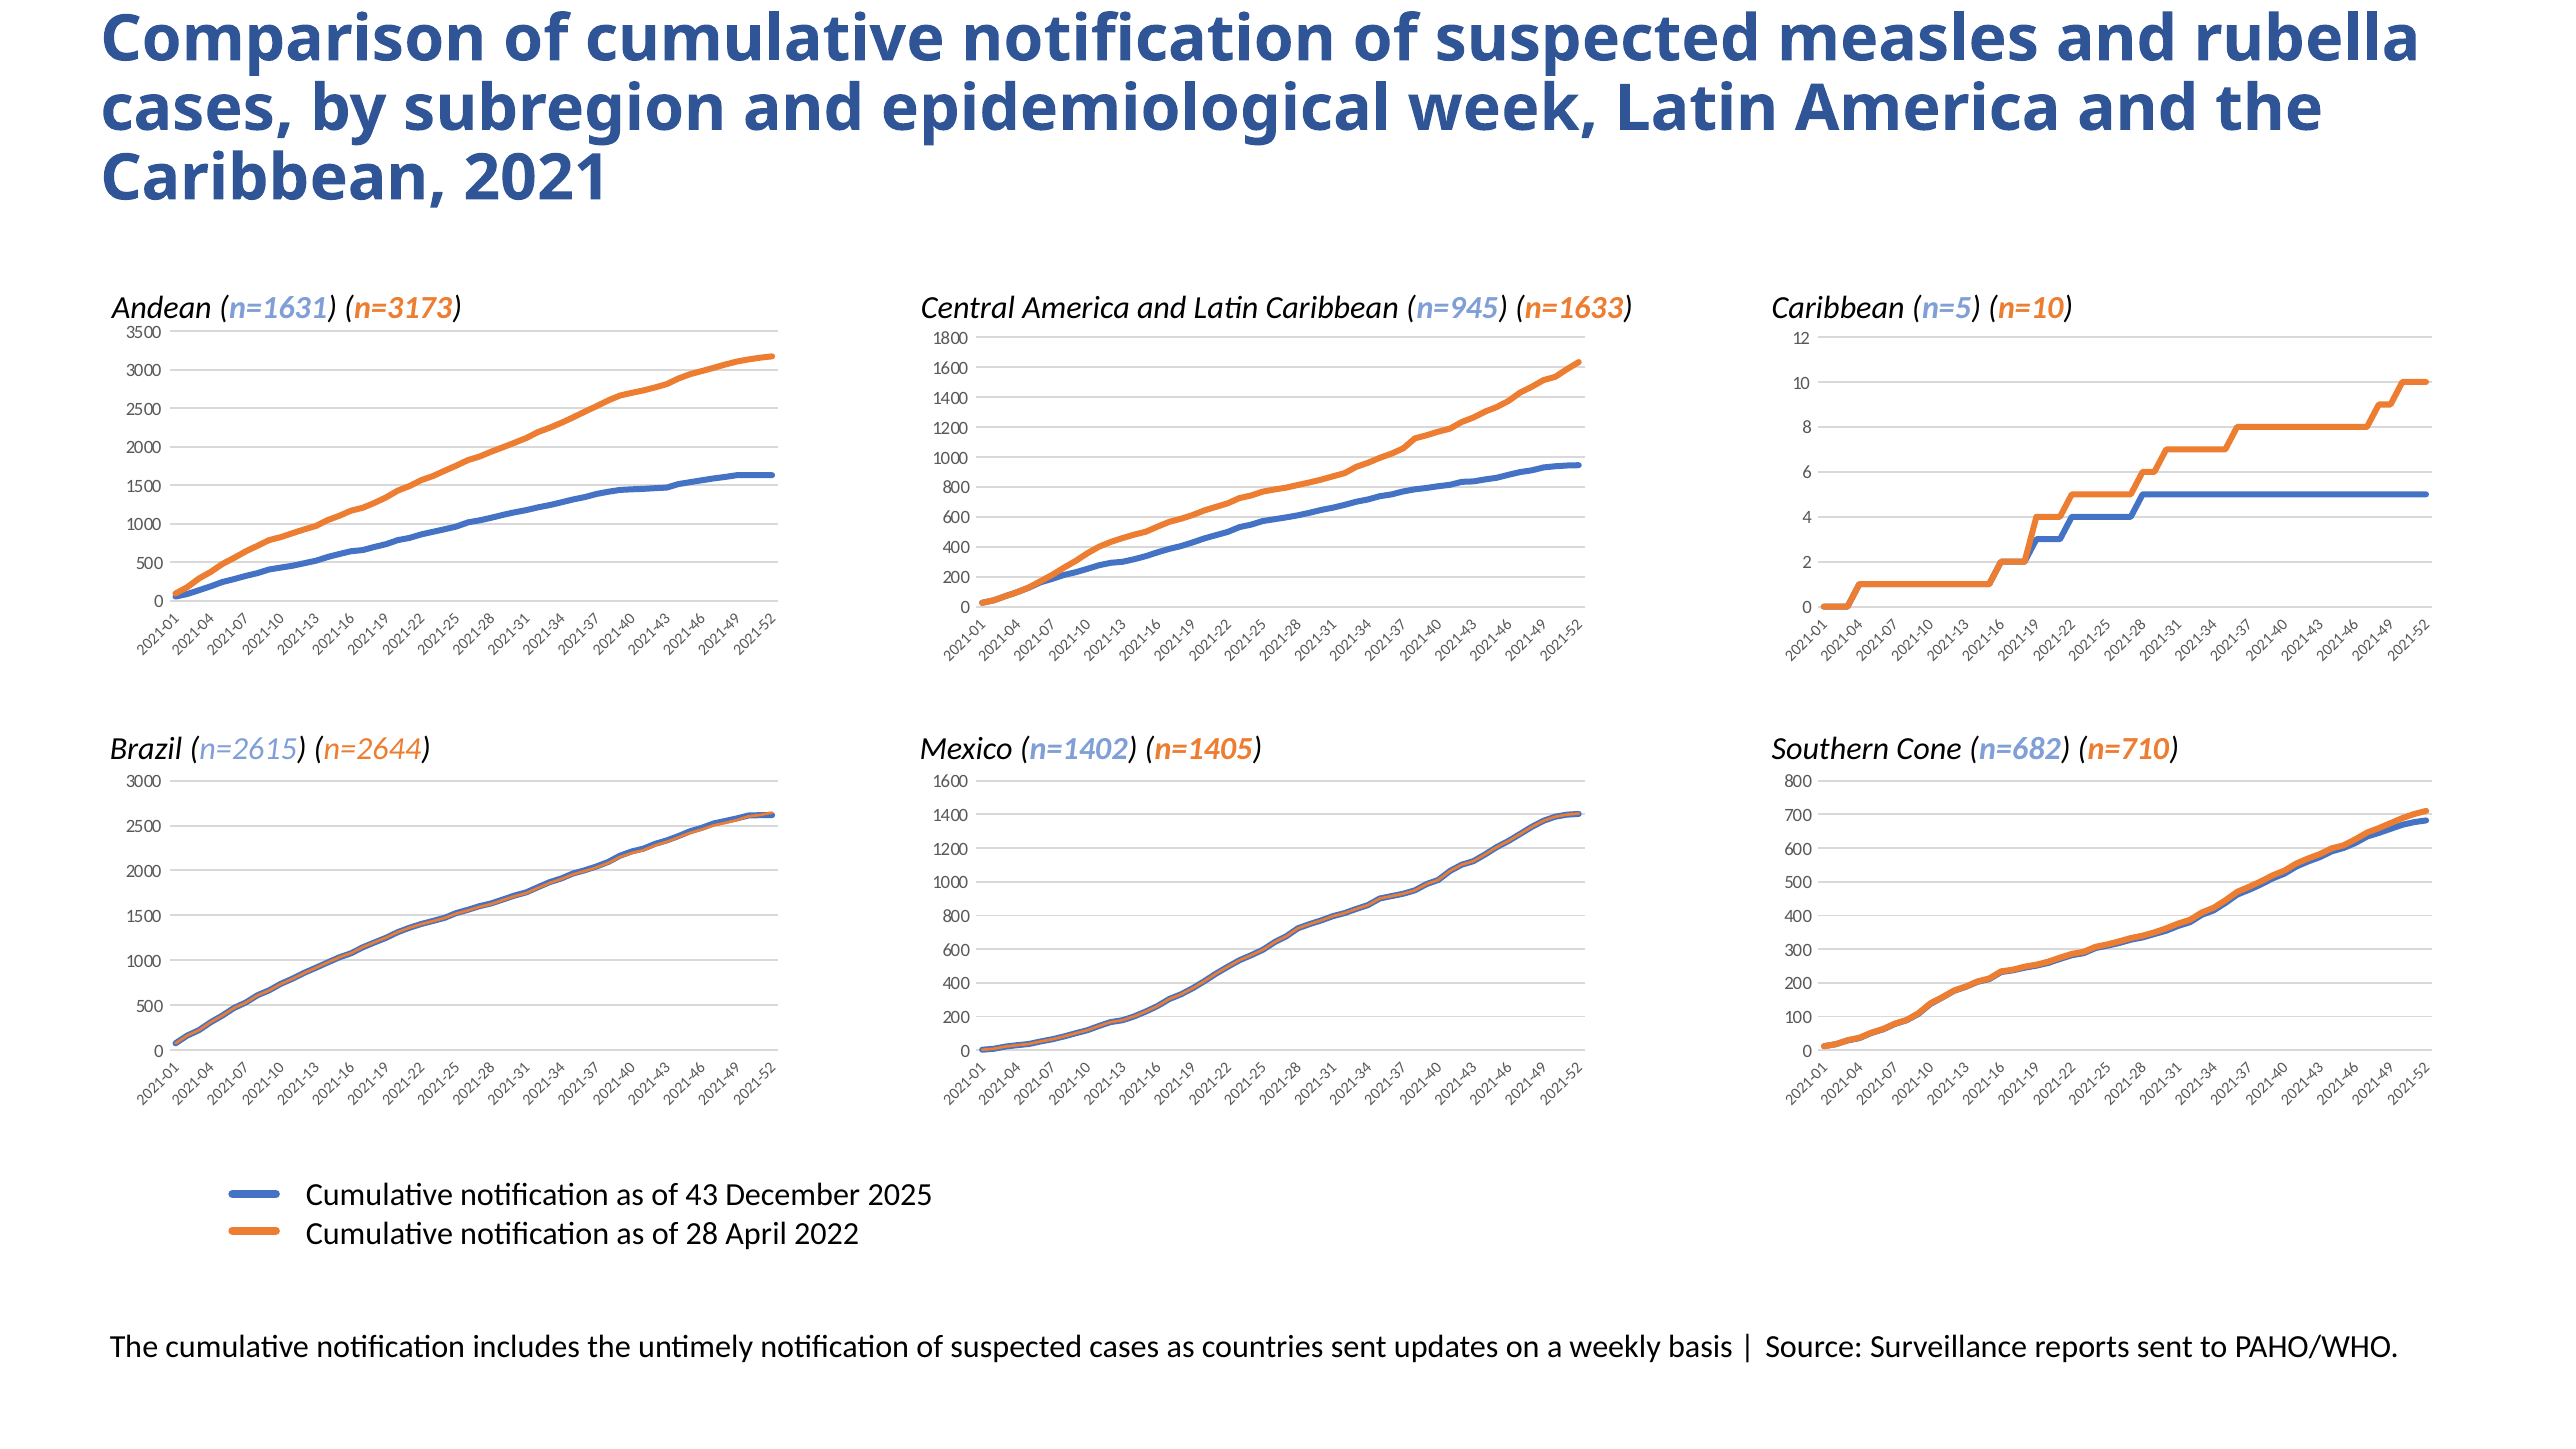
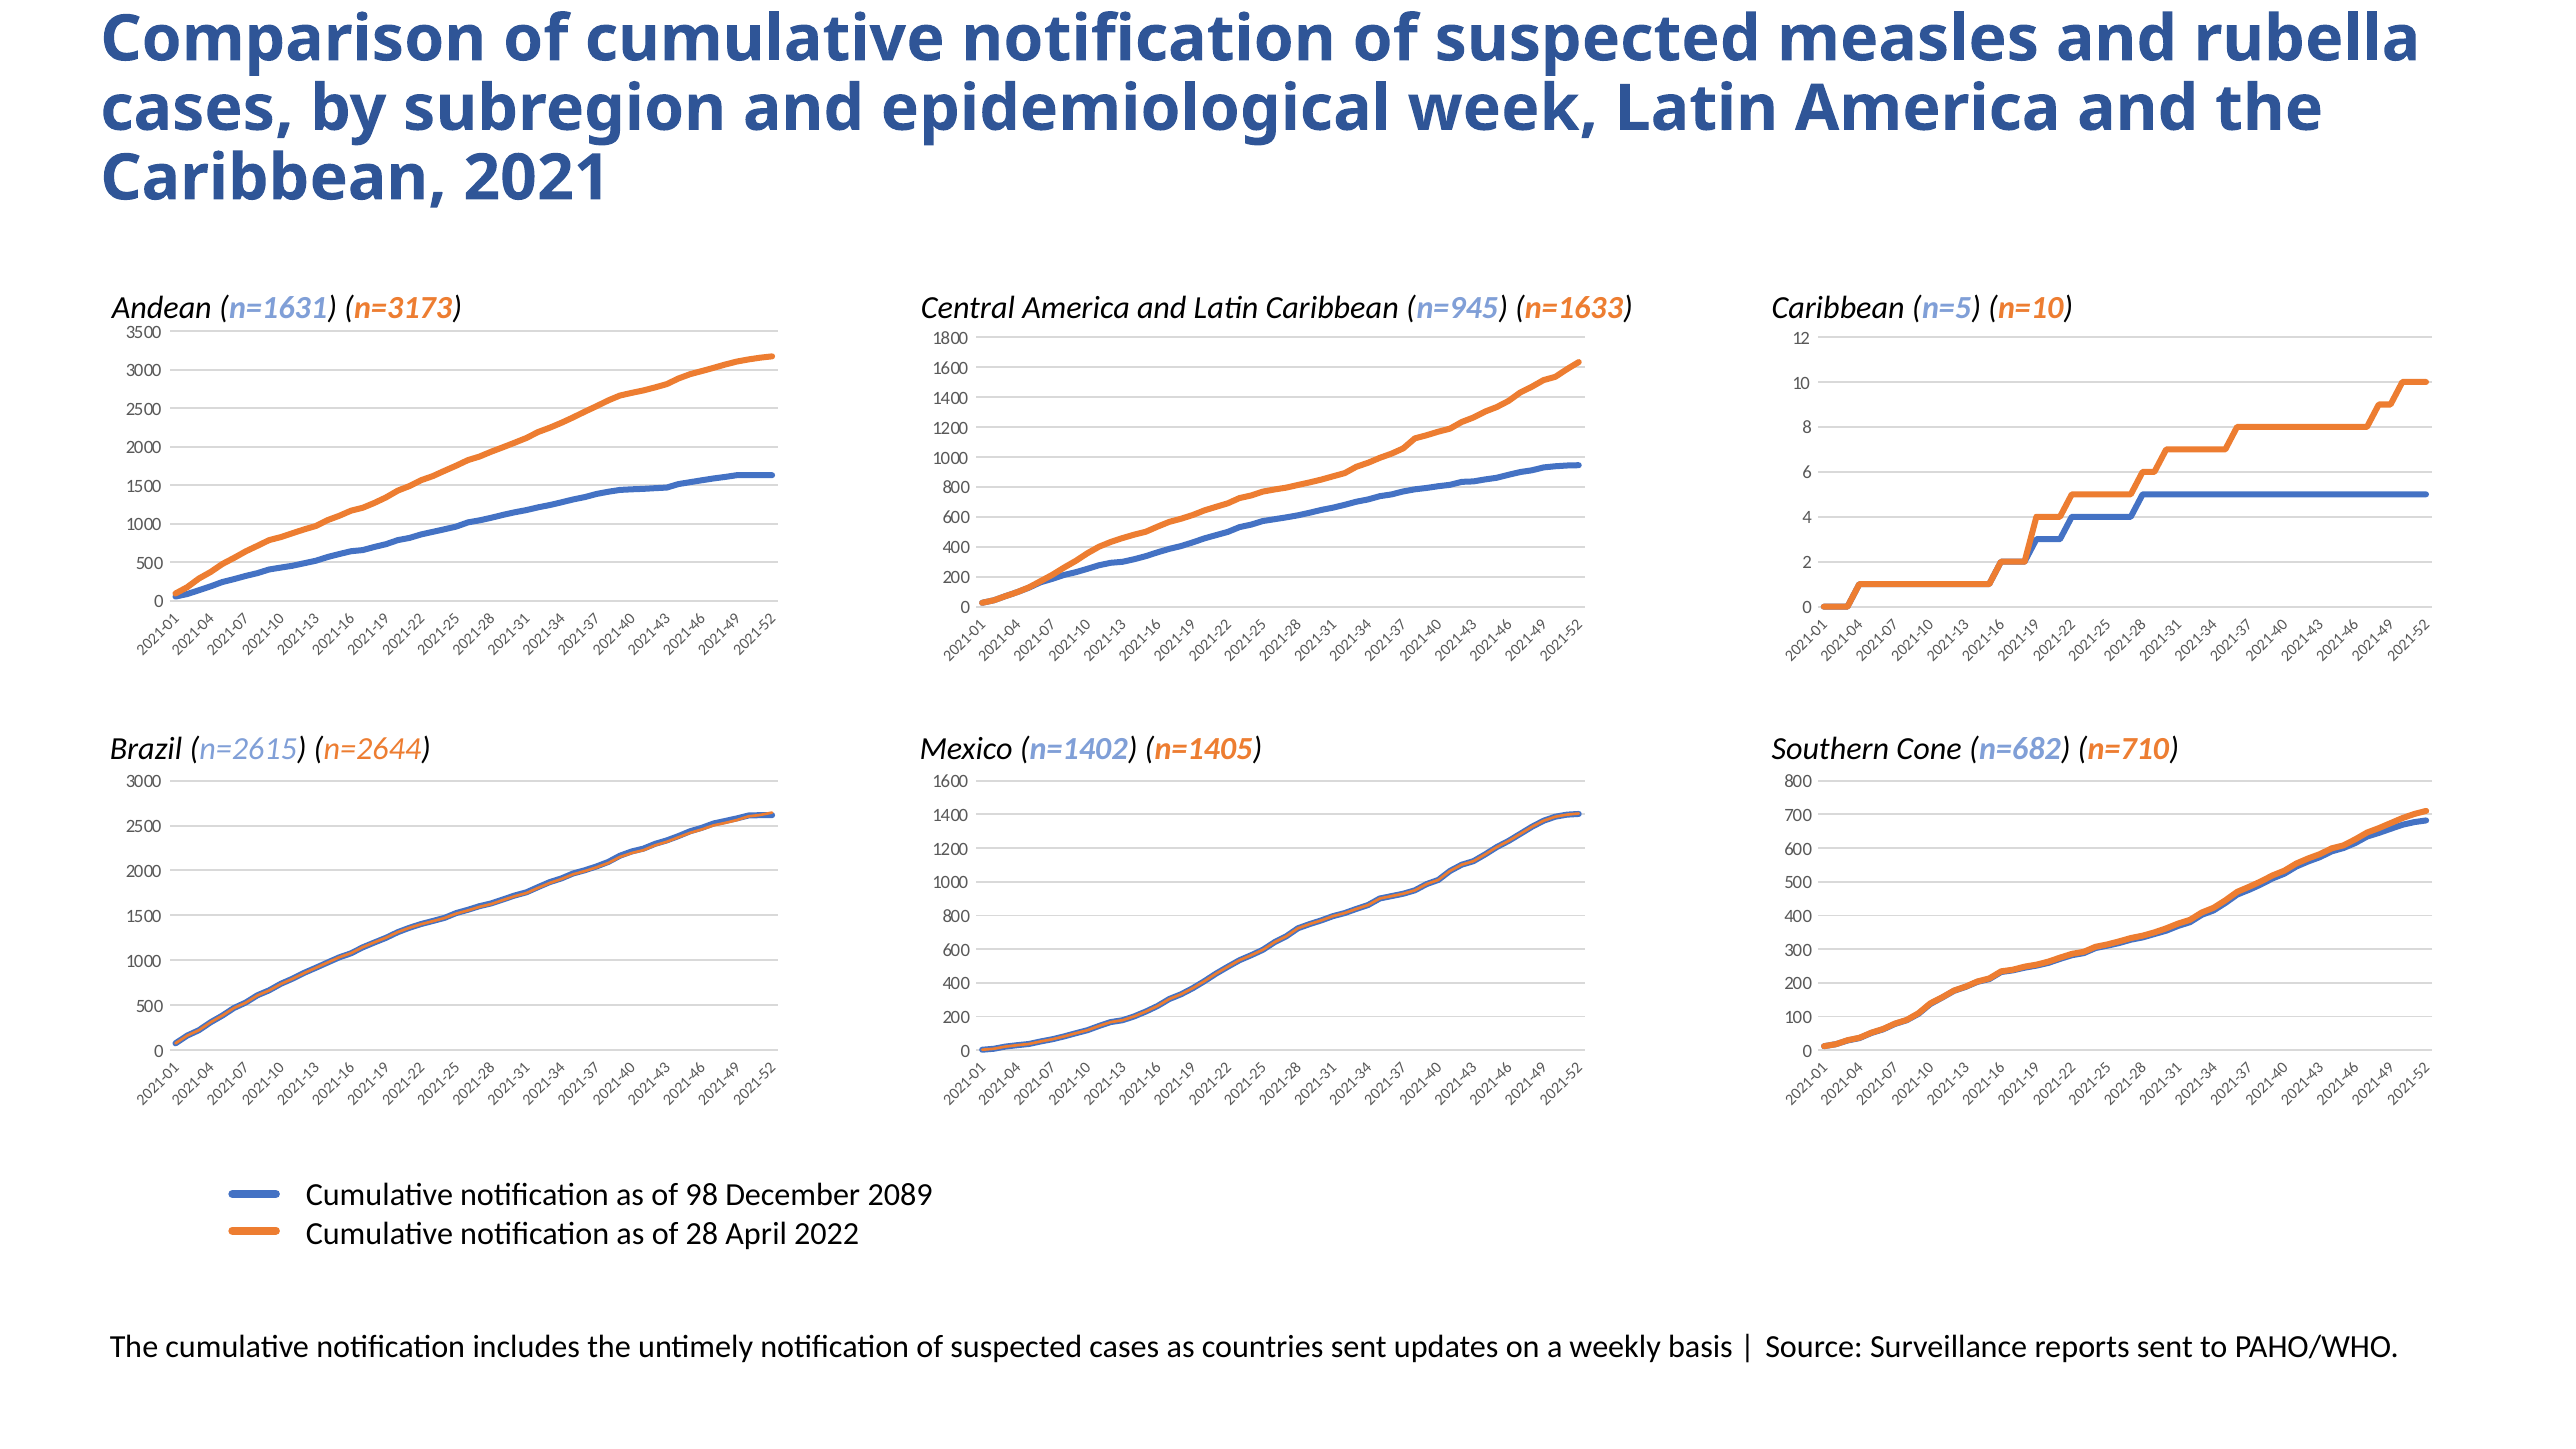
43: 43 -> 98
2025: 2025 -> 2089
